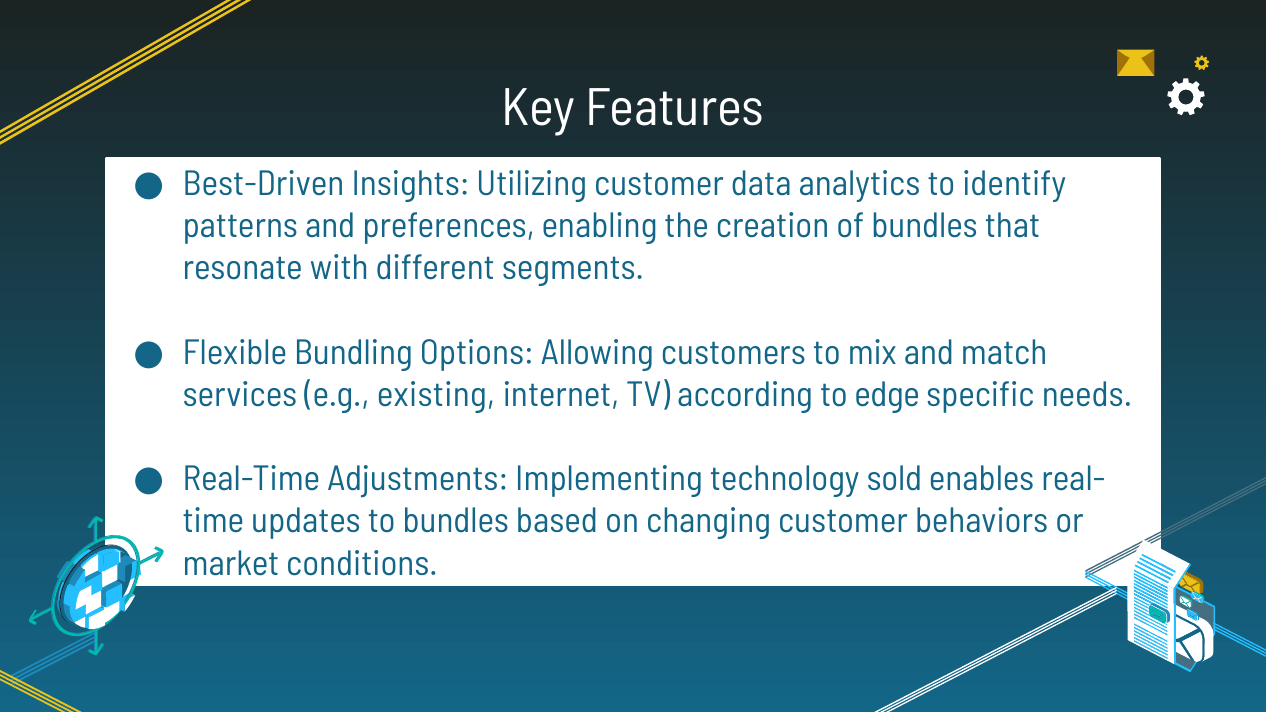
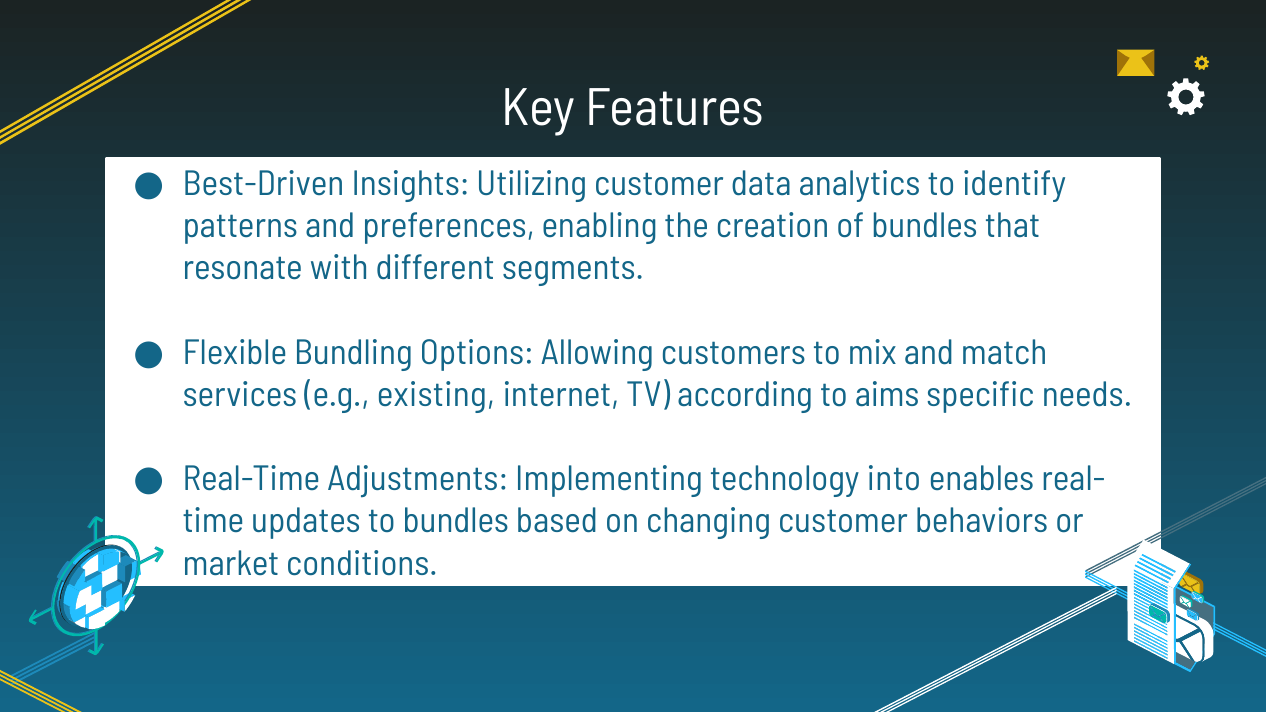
edge: edge -> aims
sold: sold -> into
